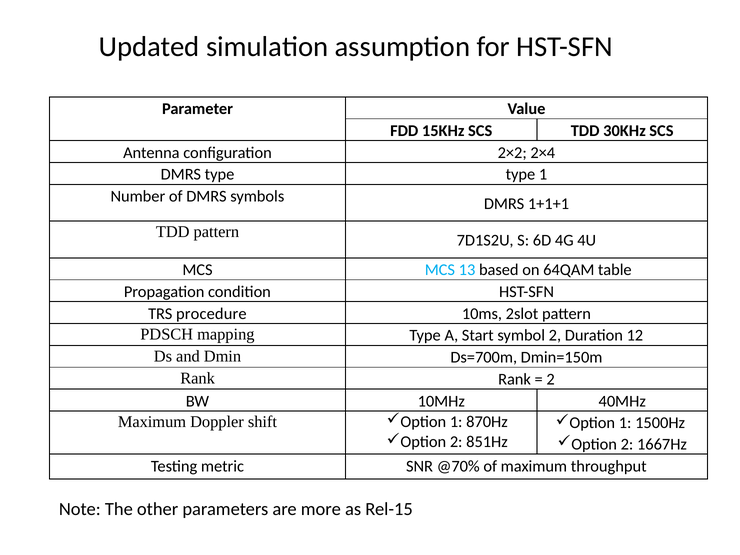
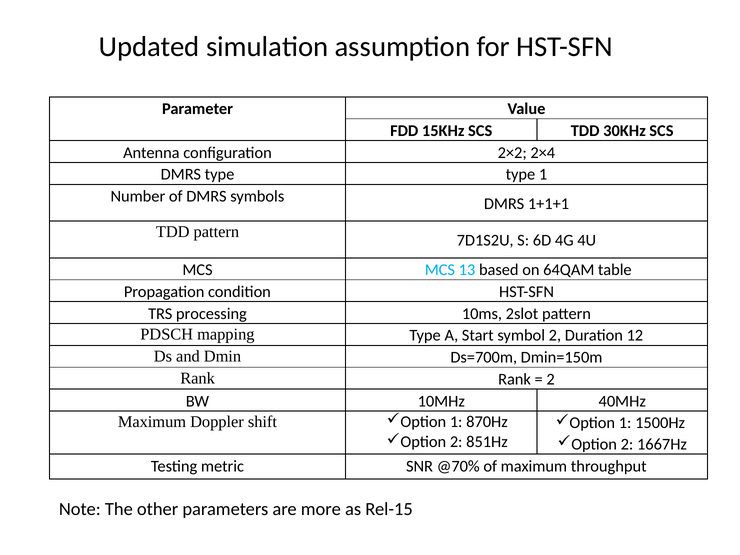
procedure: procedure -> processing
